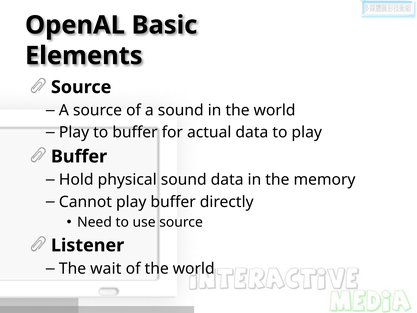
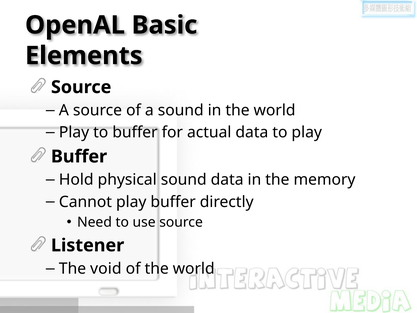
wait: wait -> void
